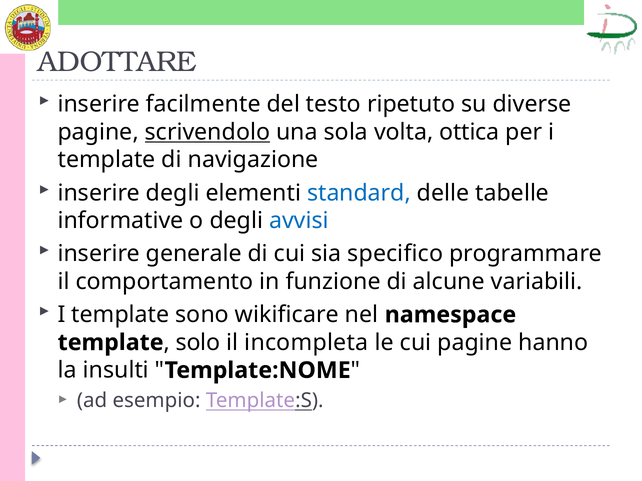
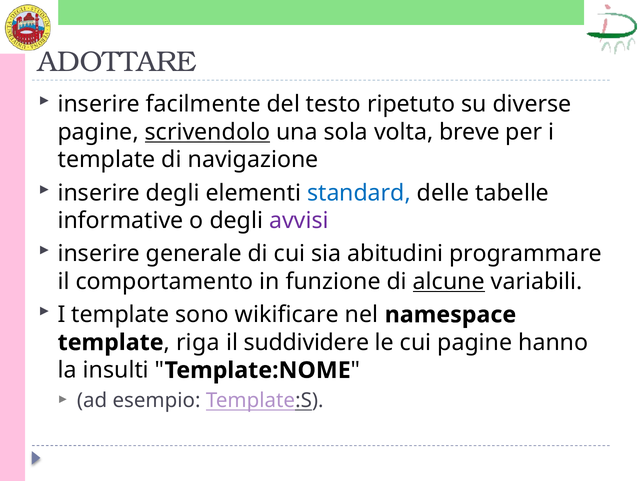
ottica: ottica -> breve
avvisi colour: blue -> purple
specifico: specifico -> abitudini
alcune underline: none -> present
solo: solo -> riga
incompleta: incompleta -> suddividere
